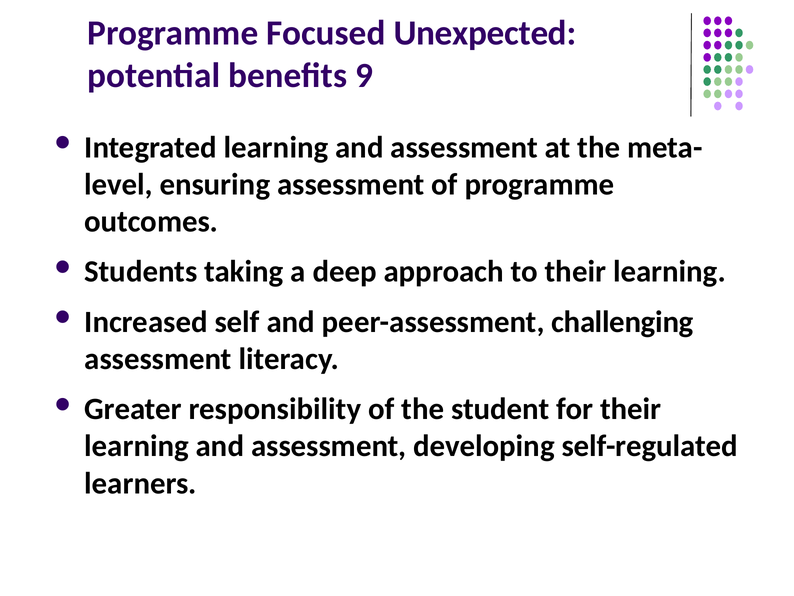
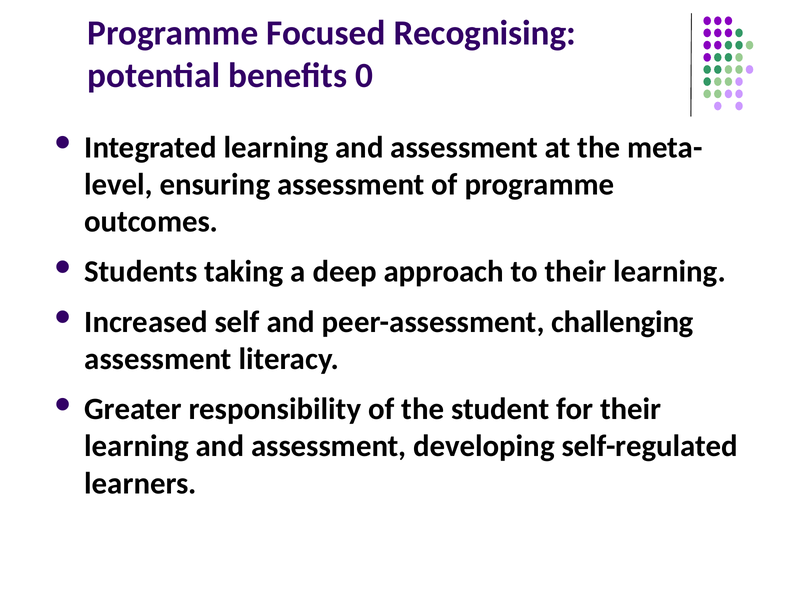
Unexpected: Unexpected -> Recognising
9: 9 -> 0
